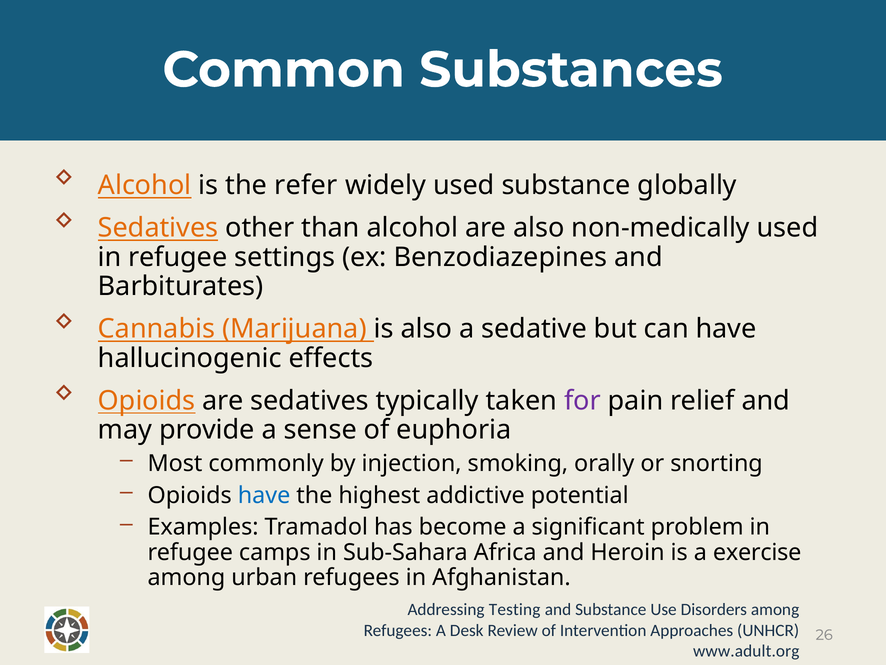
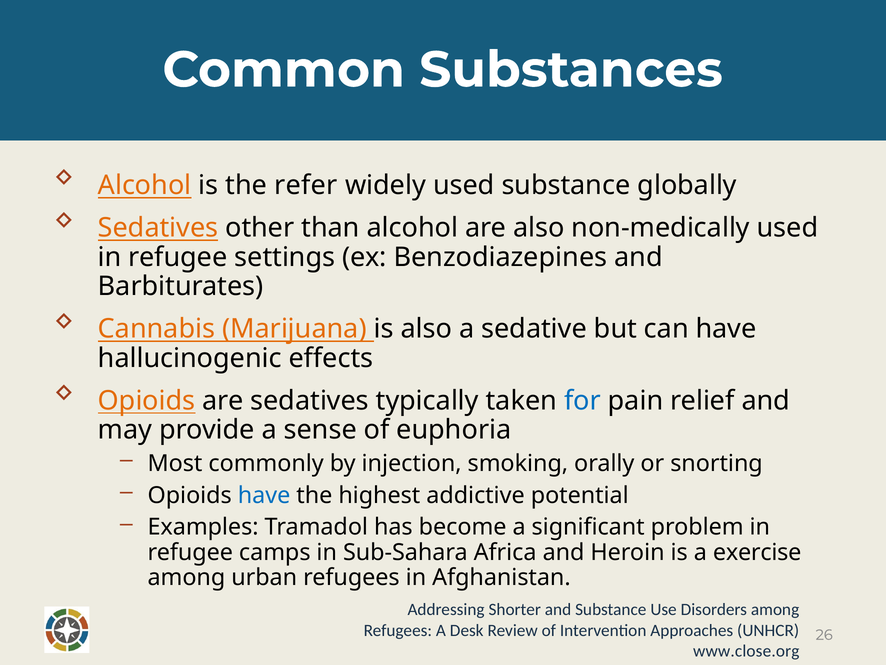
for colour: purple -> blue
Testing: Testing -> Shorter
www.adult.org: www.adult.org -> www.close.org
